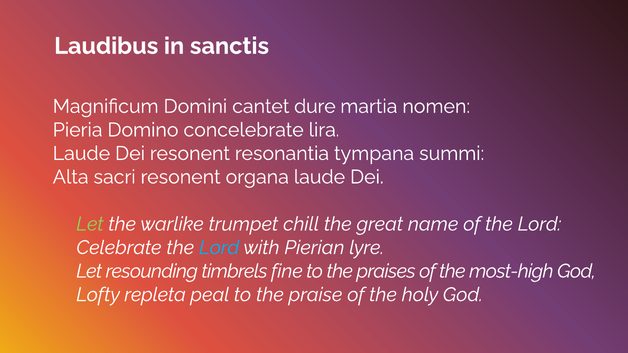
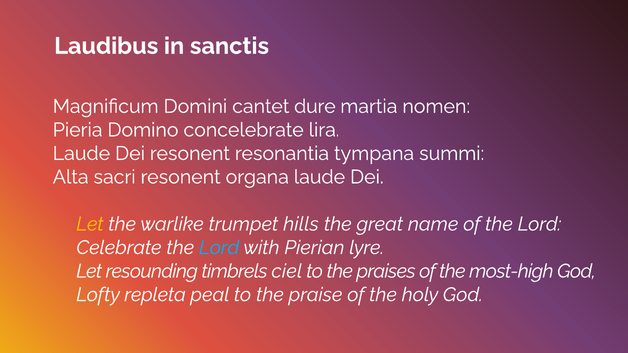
Let at (90, 224) colour: light green -> yellow
chill: chill -> hills
fine: fine -> ciel
